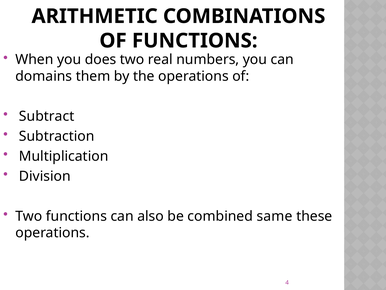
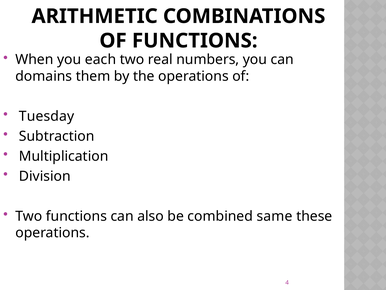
does: does -> each
Subtract: Subtract -> Tuesday
